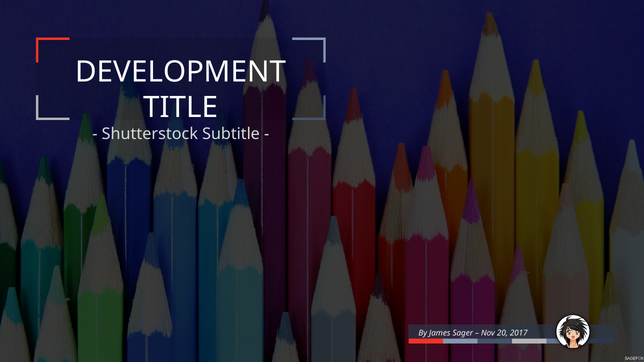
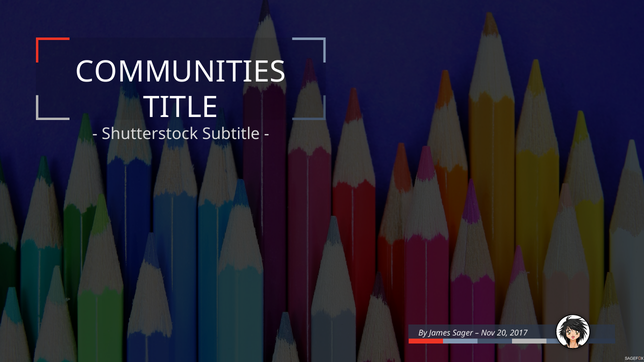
DEVELOPMENT: DEVELOPMENT -> COMMUNITIES
